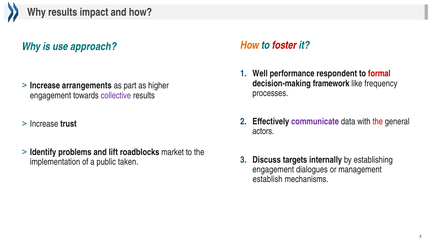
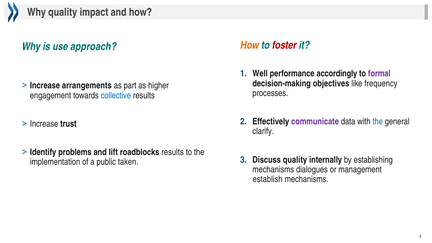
Why results: results -> quality
respondent: respondent -> accordingly
formal colour: red -> purple
framework: framework -> objectives
collective colour: purple -> blue
the at (378, 122) colour: red -> blue
actors: actors -> clarify
roadblocks market: market -> results
Discuss targets: targets -> quality
engagement at (273, 169): engagement -> mechanisms
